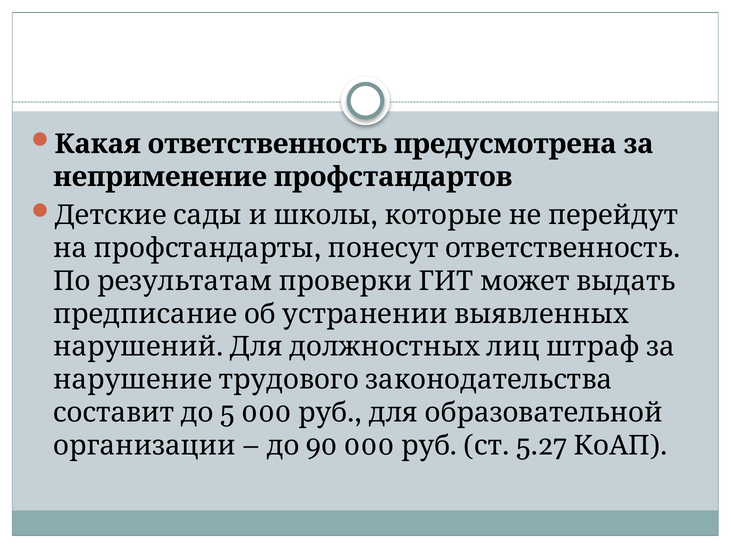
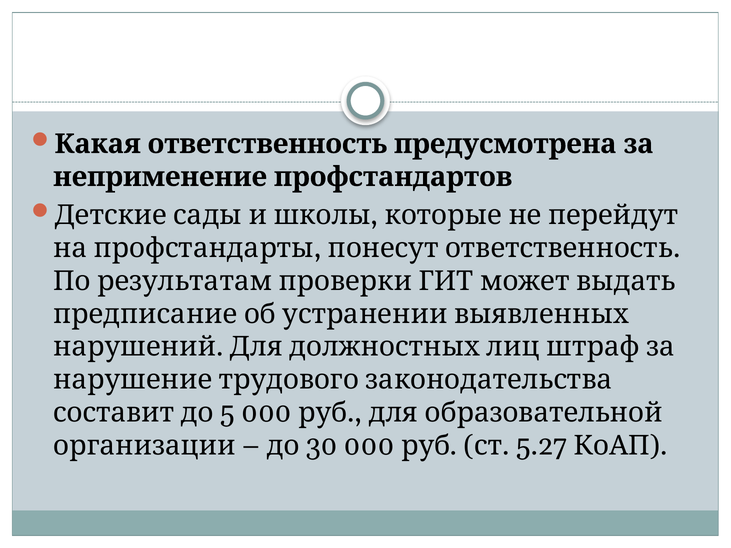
90: 90 -> 30
